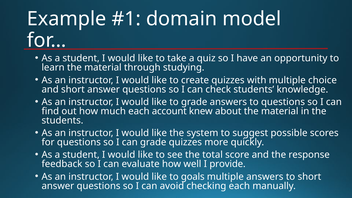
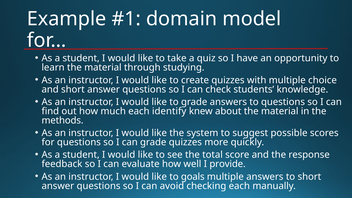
account: account -> identify
students at (62, 120): students -> methods
